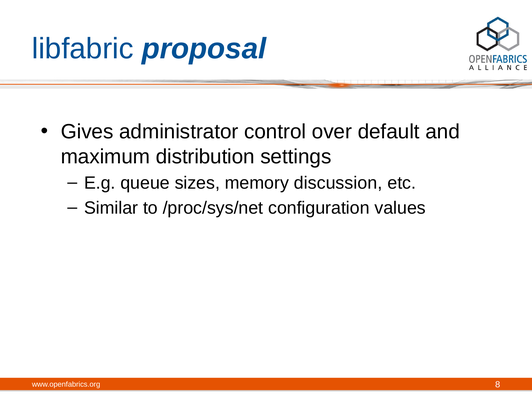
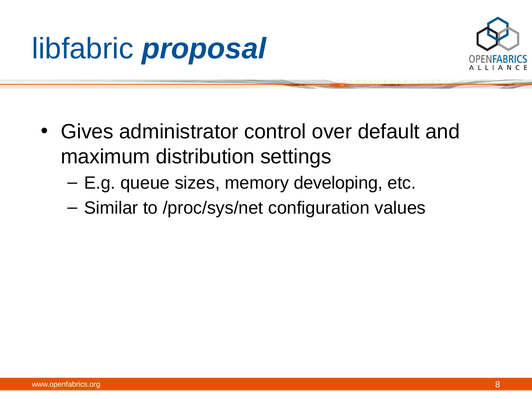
discussion: discussion -> developing
